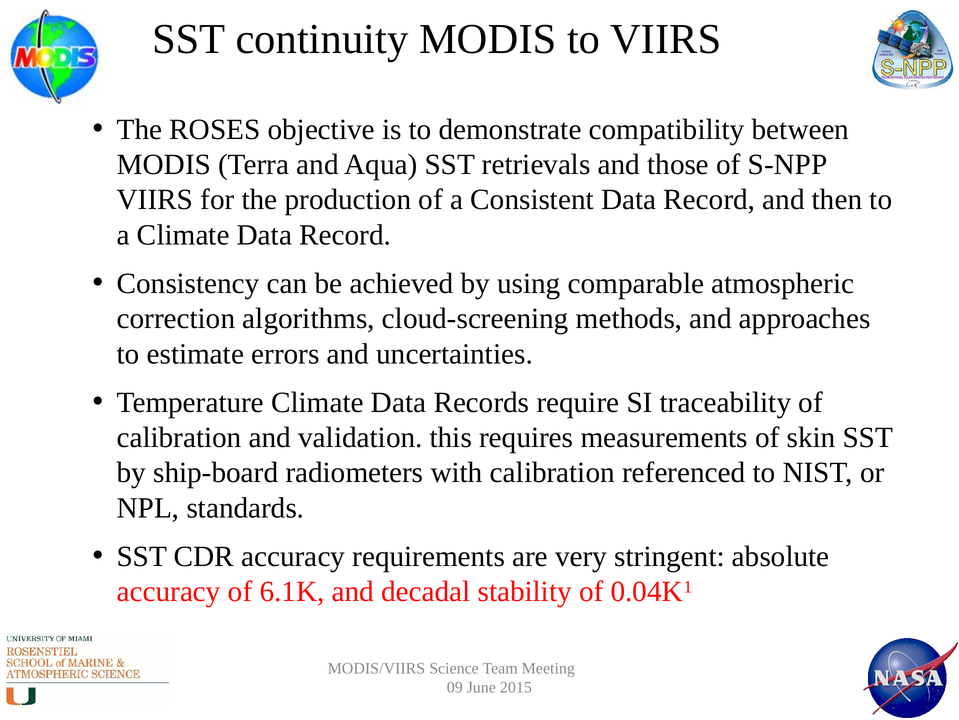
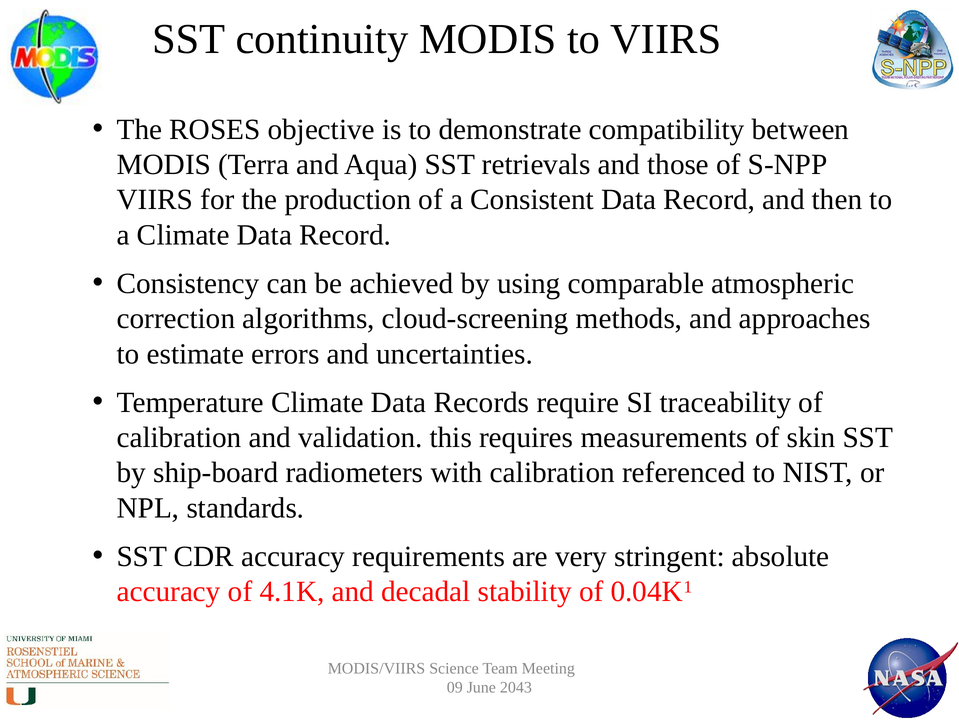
6.1K: 6.1K -> 4.1K
2015: 2015 -> 2043
